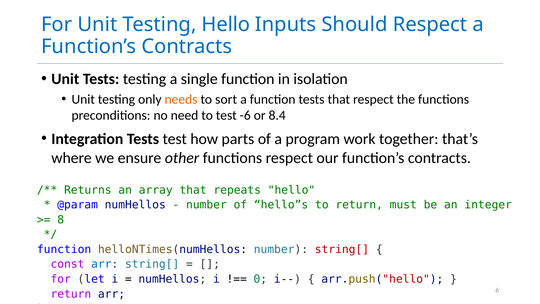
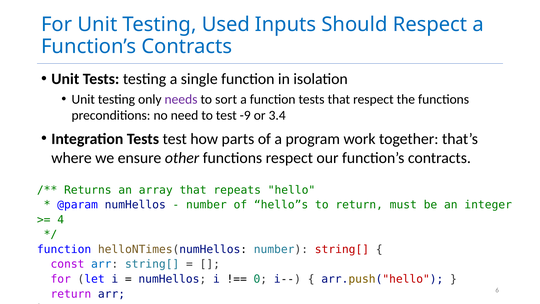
Testing Hello: Hello -> Used
needs colour: orange -> purple
-6: -6 -> -9
8.4: 8.4 -> 3.4
8: 8 -> 4
